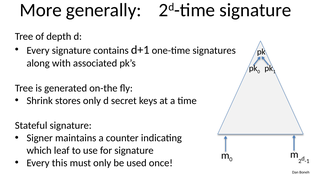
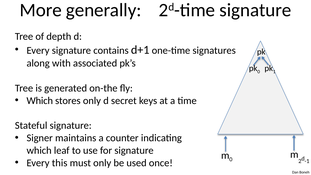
Shrink at (40, 101): Shrink -> Which
